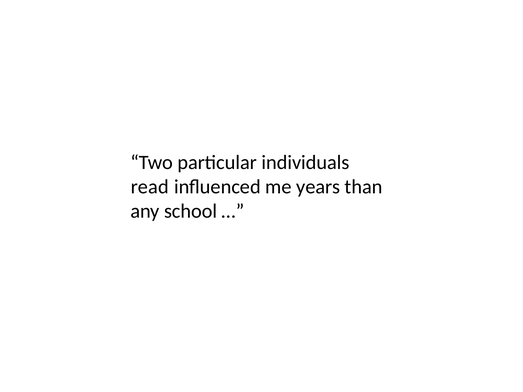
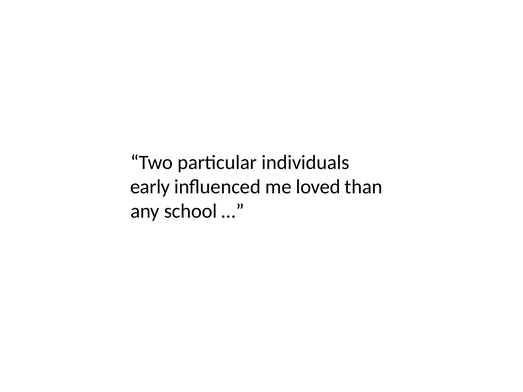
read: read -> early
years: years -> loved
